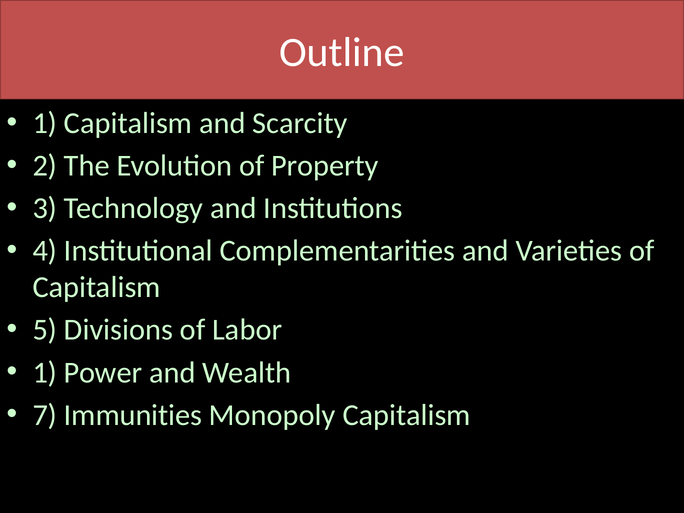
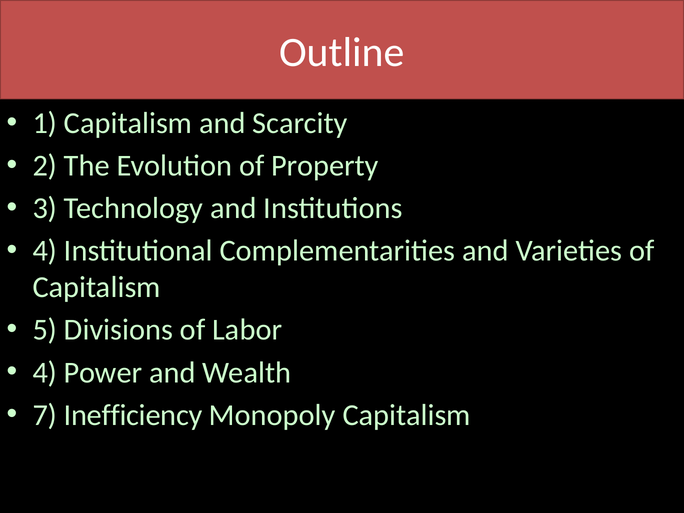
1 at (45, 372): 1 -> 4
Immunities: Immunities -> Inefficiency
